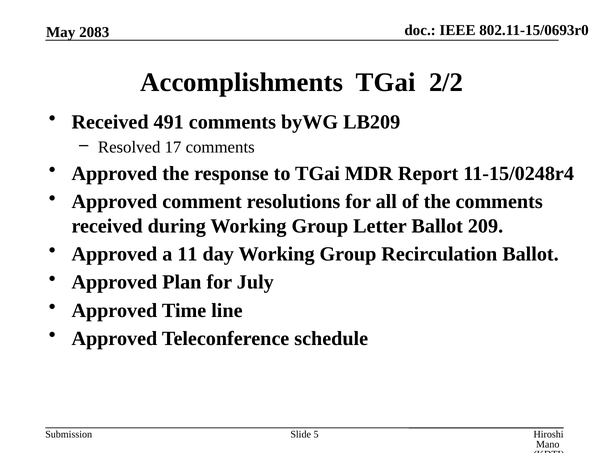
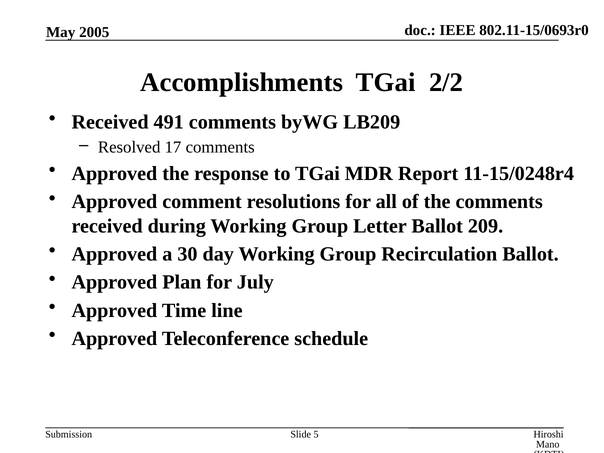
2083: 2083 -> 2005
11: 11 -> 30
